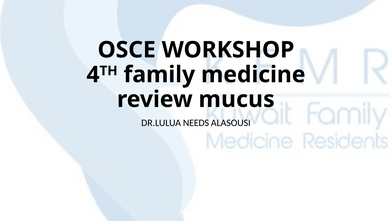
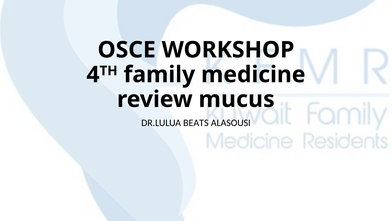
NEEDS: NEEDS -> BEATS
